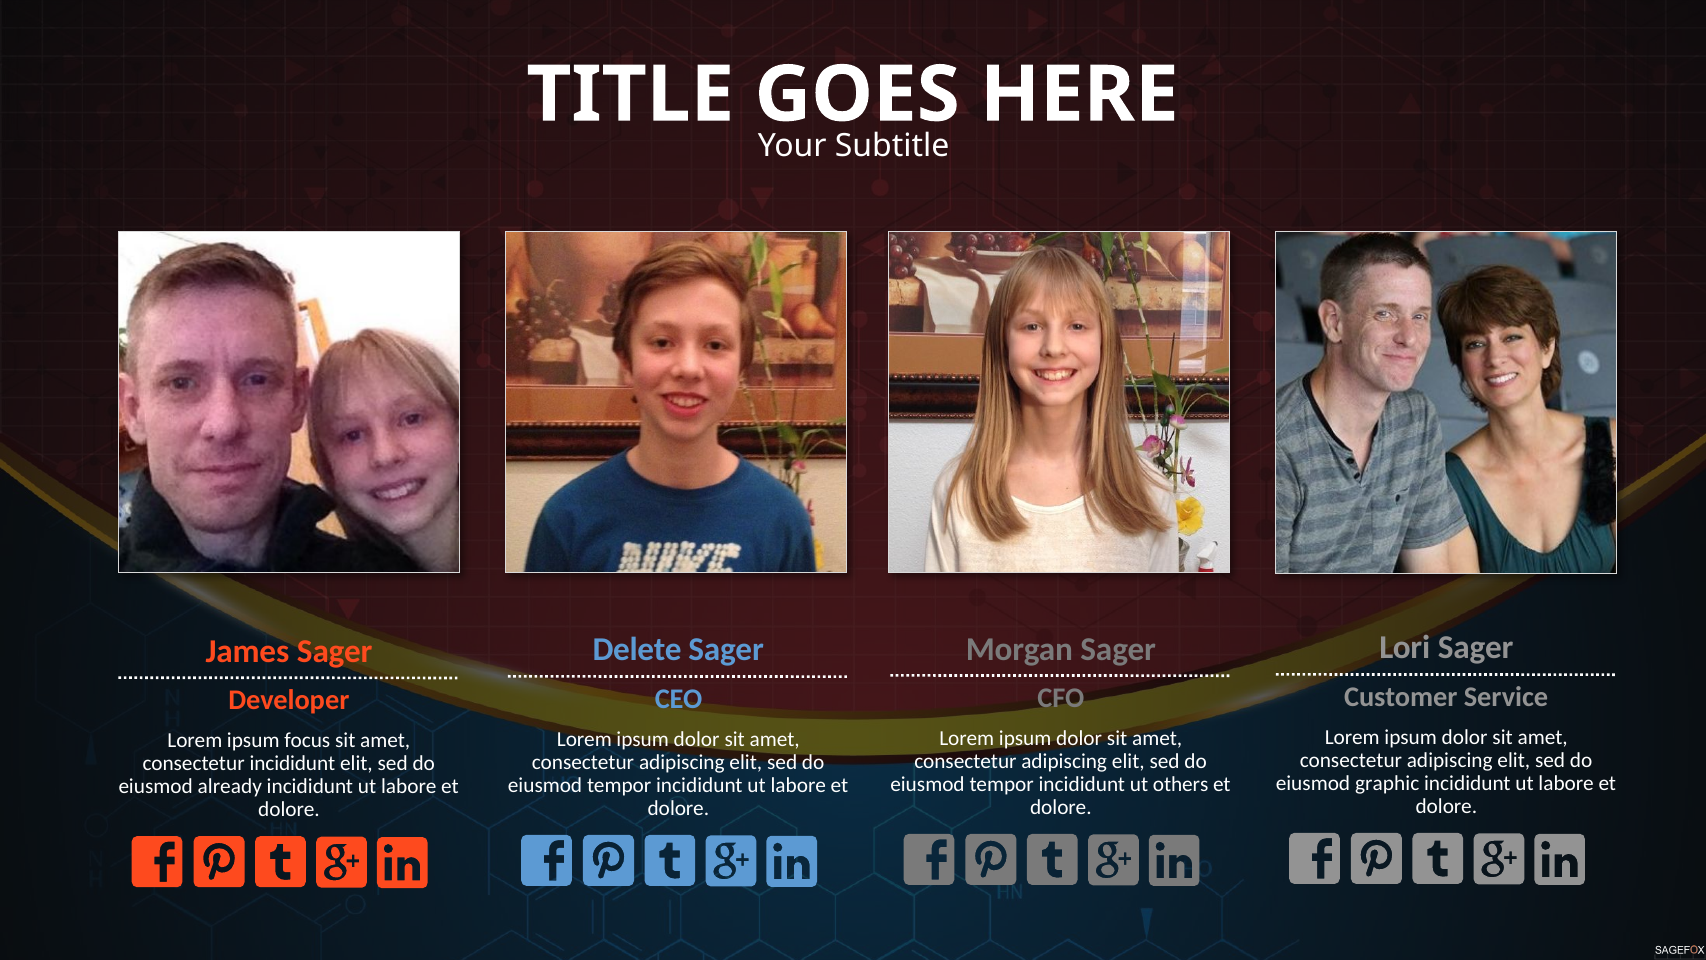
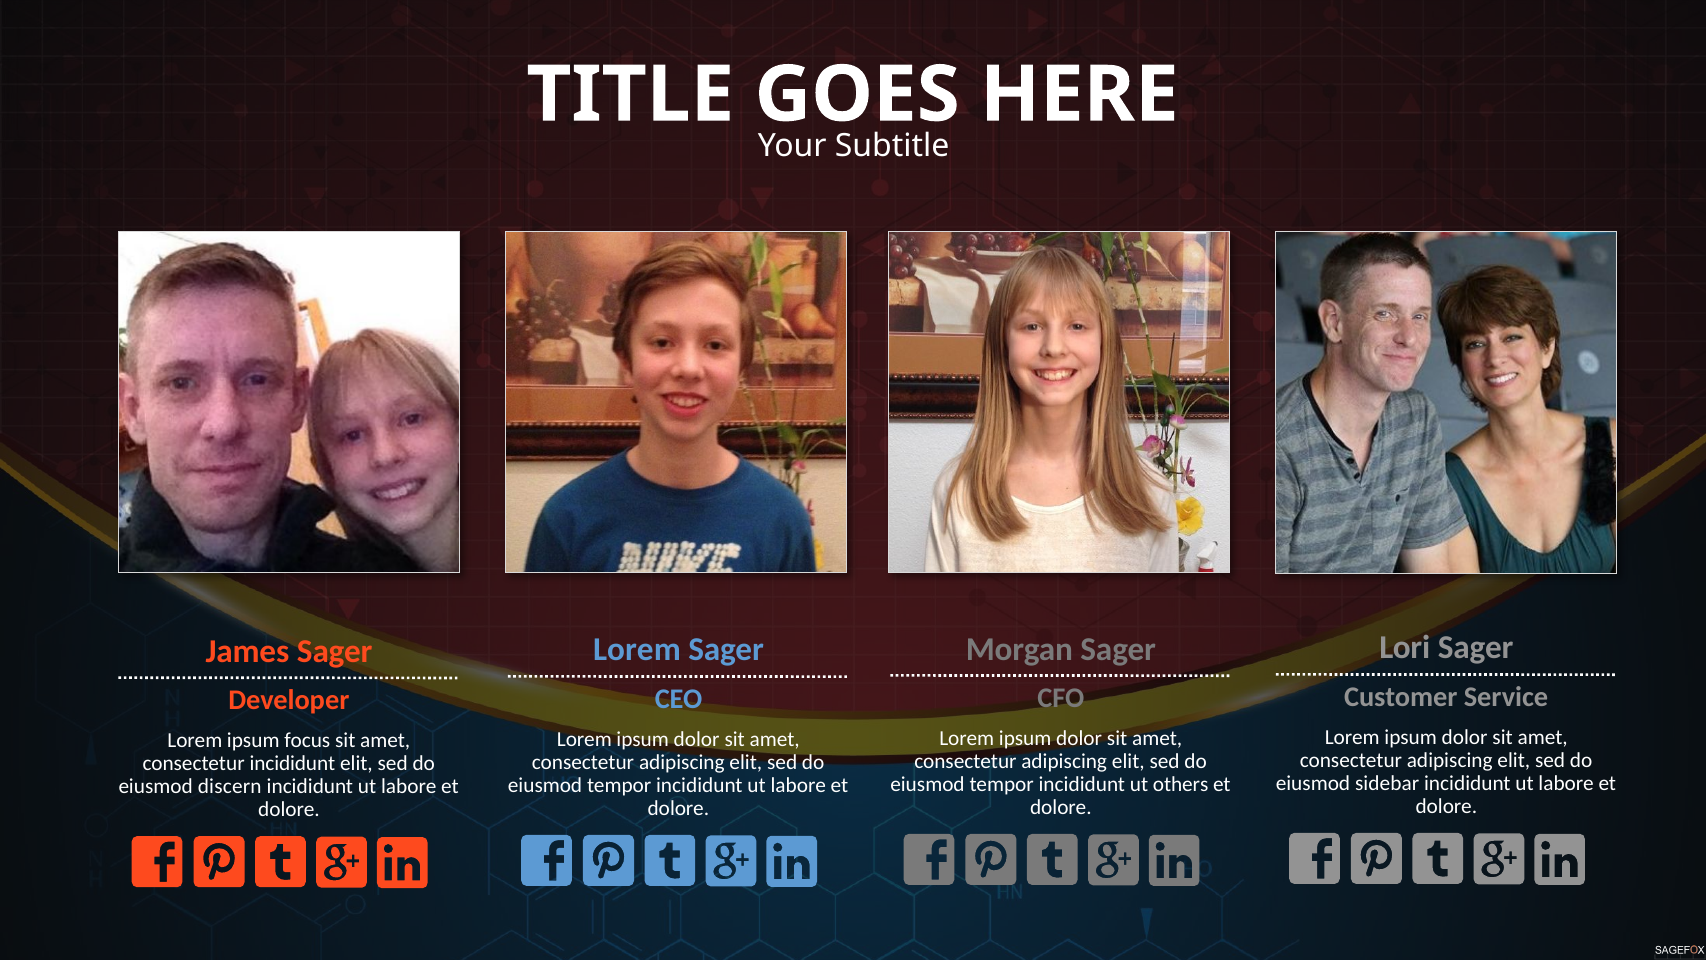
Delete at (637, 650): Delete -> Lorem
graphic: graphic -> sidebar
already: already -> discern
